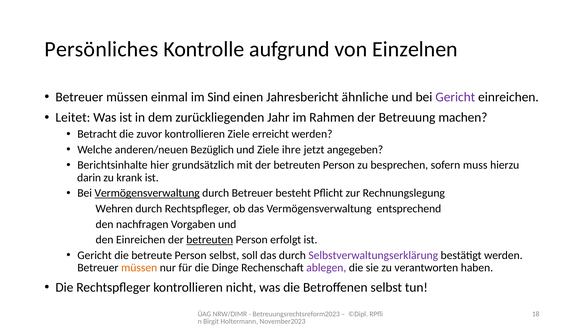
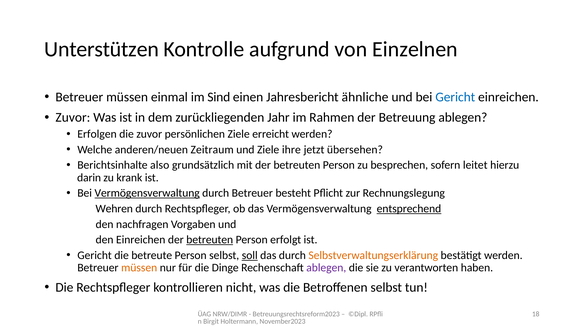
Persönliches: Persönliches -> Unterstützen
Gericht at (455, 97) colour: purple -> blue
Leitet at (73, 117): Leitet -> Zuvor
Betreuung machen: machen -> ablegen
Betracht: Betracht -> Erfolgen
zuvor kontrollieren: kontrollieren -> persönlichen
Bezüglich: Bezüglich -> Zeitraum
angegeben: angegeben -> übersehen
hier: hier -> also
muss: muss -> leitet
entsprechend underline: none -> present
soll underline: none -> present
Selbstverwaltungserklärung colour: purple -> orange
